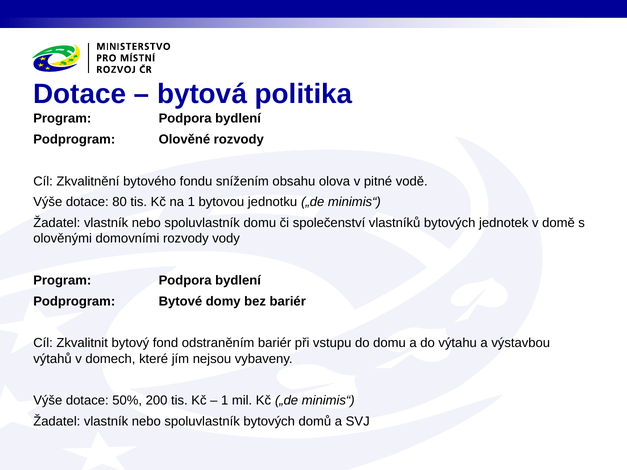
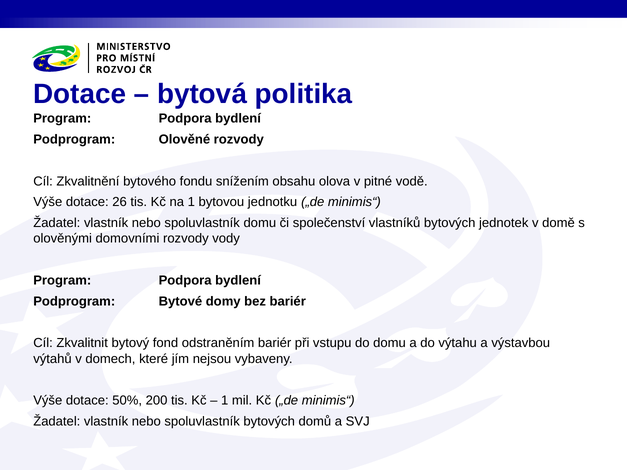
80: 80 -> 26
